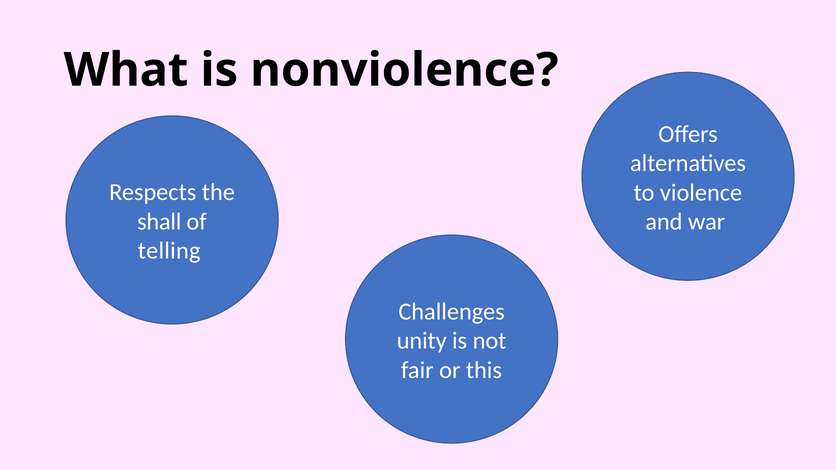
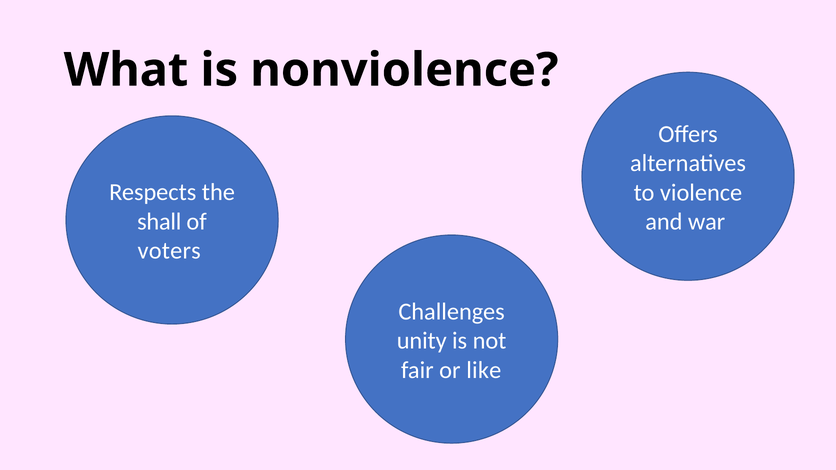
telling: telling -> voters
this: this -> like
